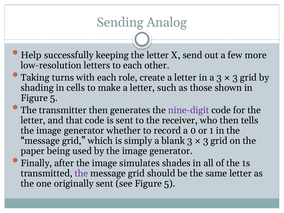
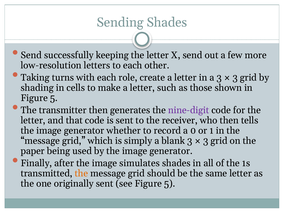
Sending Analog: Analog -> Shades
Help at (31, 55): Help -> Send
the at (81, 173) colour: purple -> orange
